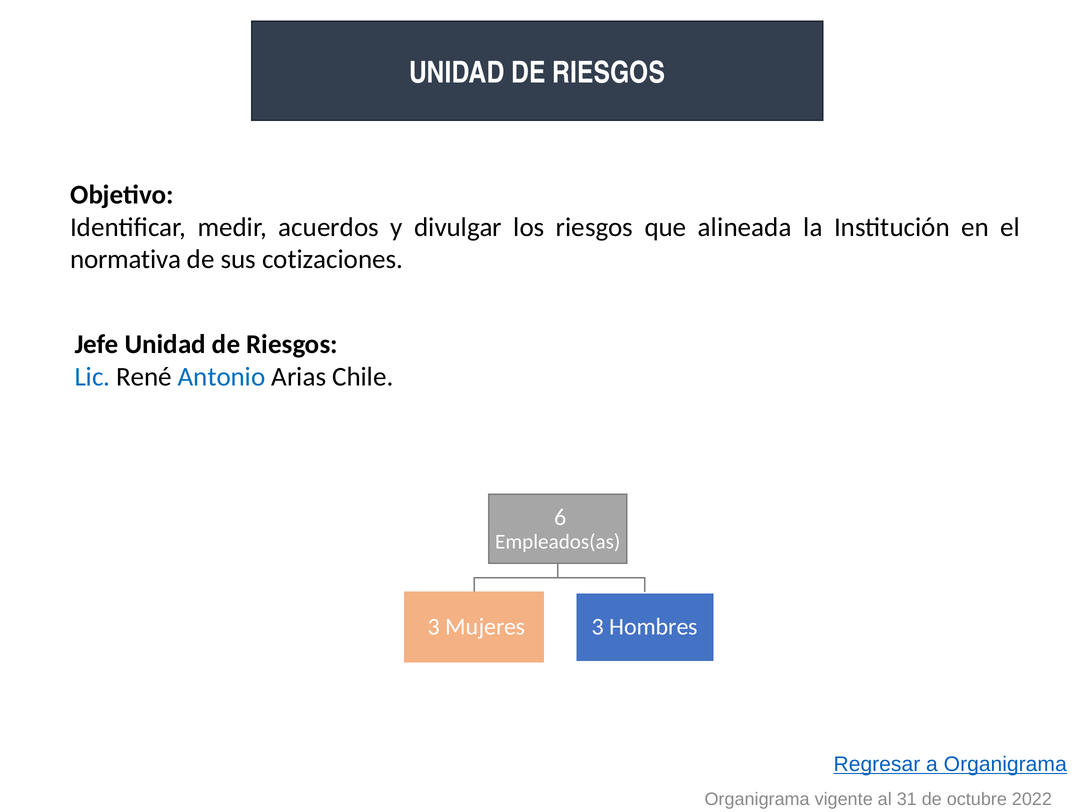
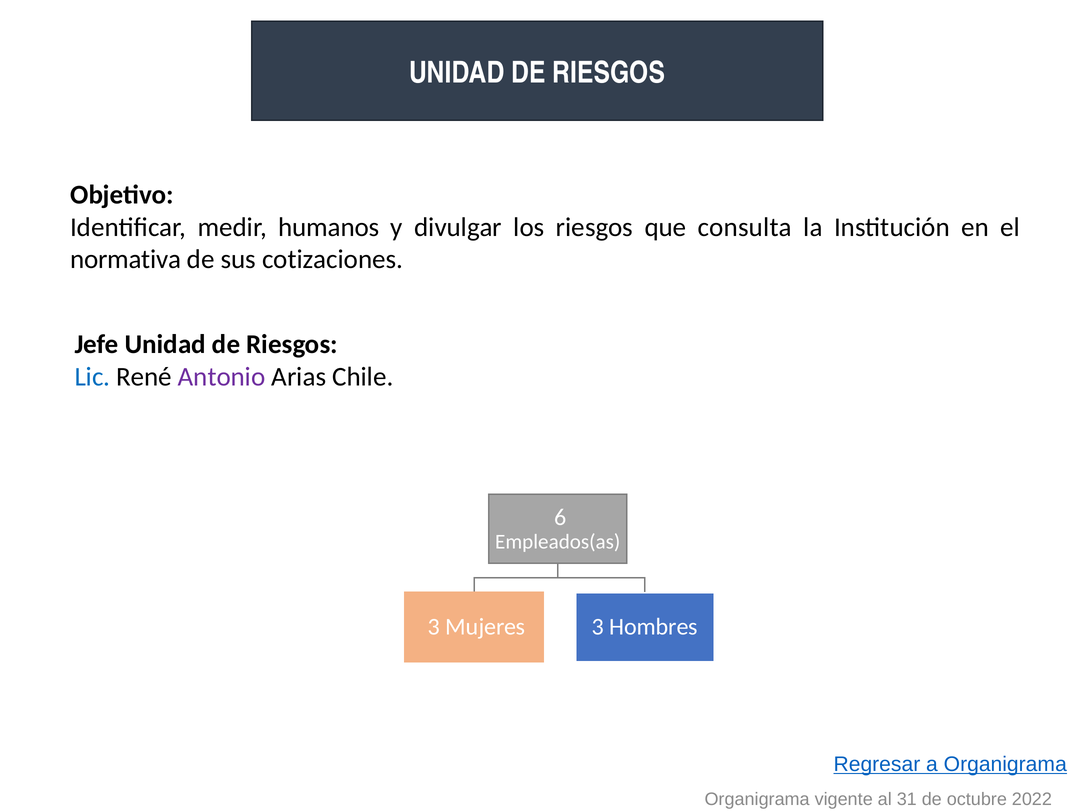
acuerdos: acuerdos -> humanos
alineada: alineada -> consulta
Antonio colour: blue -> purple
